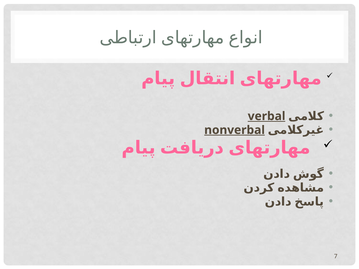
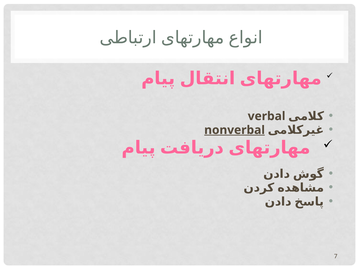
verbal underline: present -> none
